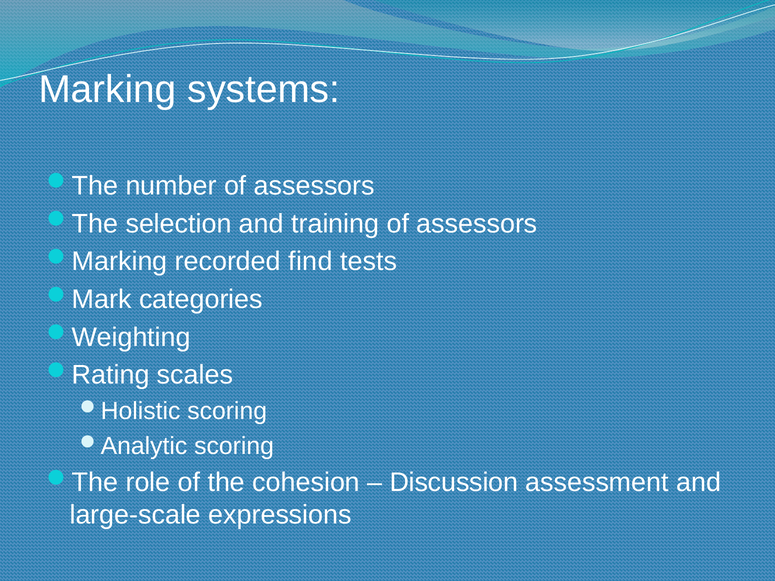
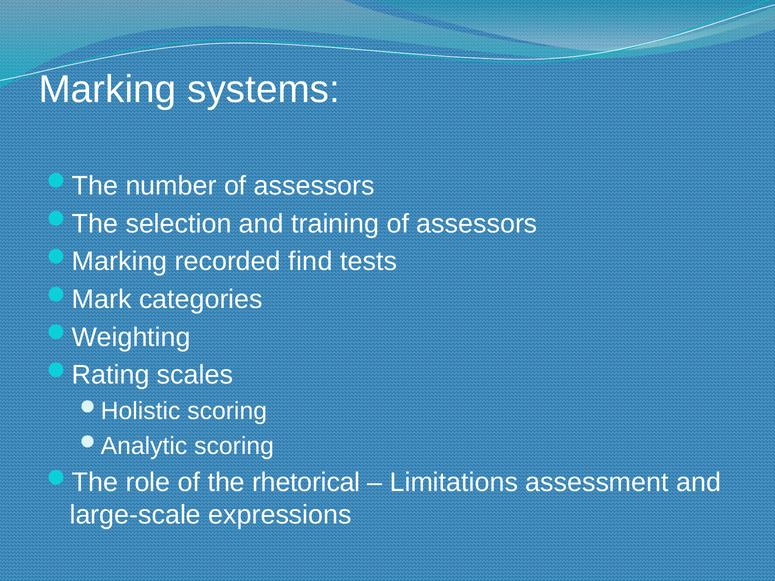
cohesion: cohesion -> rhetorical
Discussion: Discussion -> Limitations
